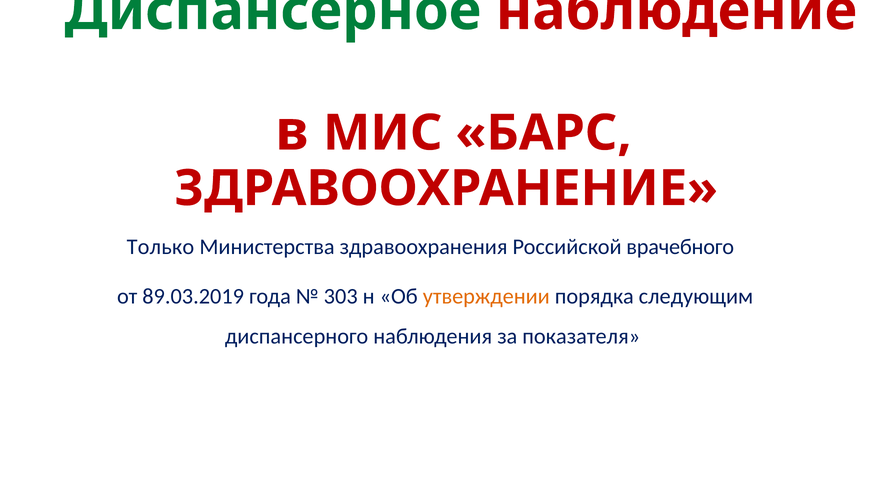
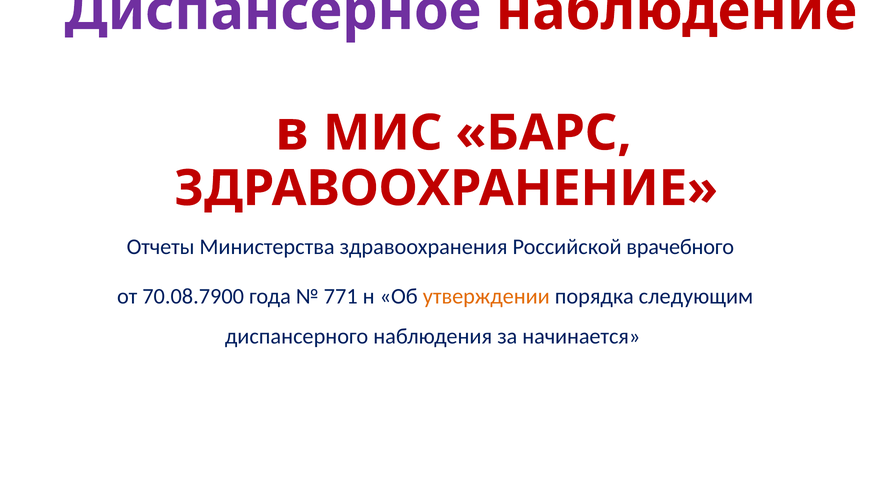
Диспансерное colour: green -> purple
Только: Только -> Отчеты
89.03.2019: 89.03.2019 -> 70.08.7900
303: 303 -> 771
показателя: показателя -> начинается
